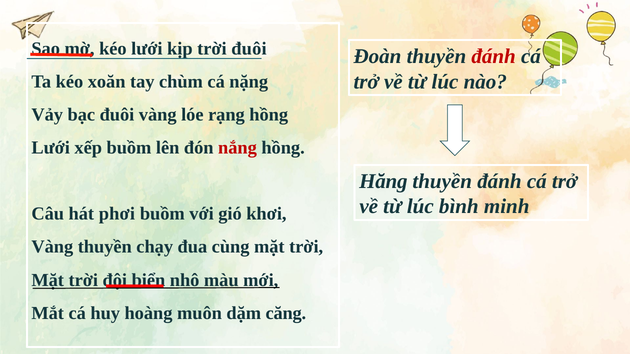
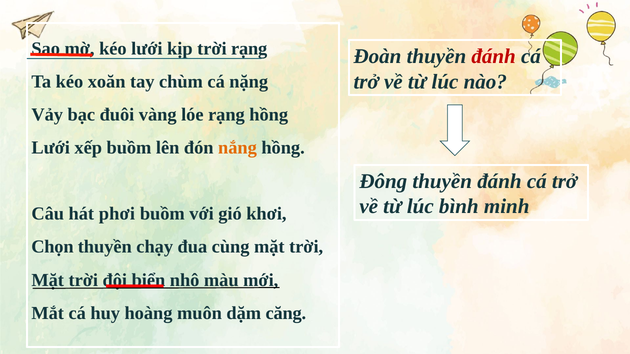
trời đuôi: đuôi -> rạng
nắng colour: red -> orange
Hăng: Hăng -> Đông
Vàng at (52, 247): Vàng -> Chọn
